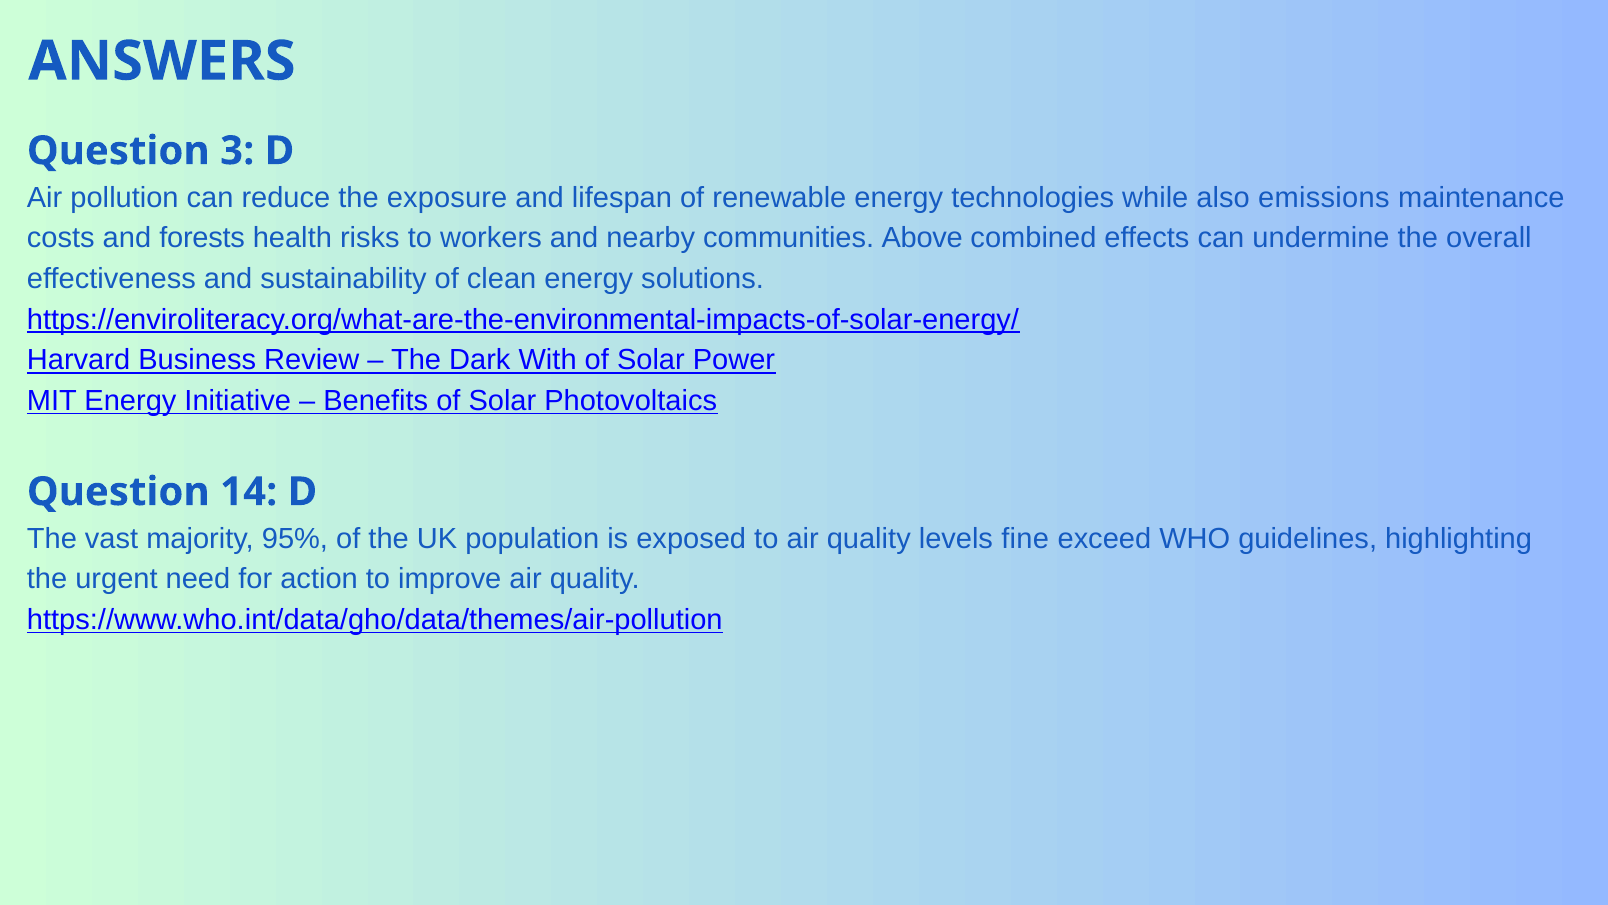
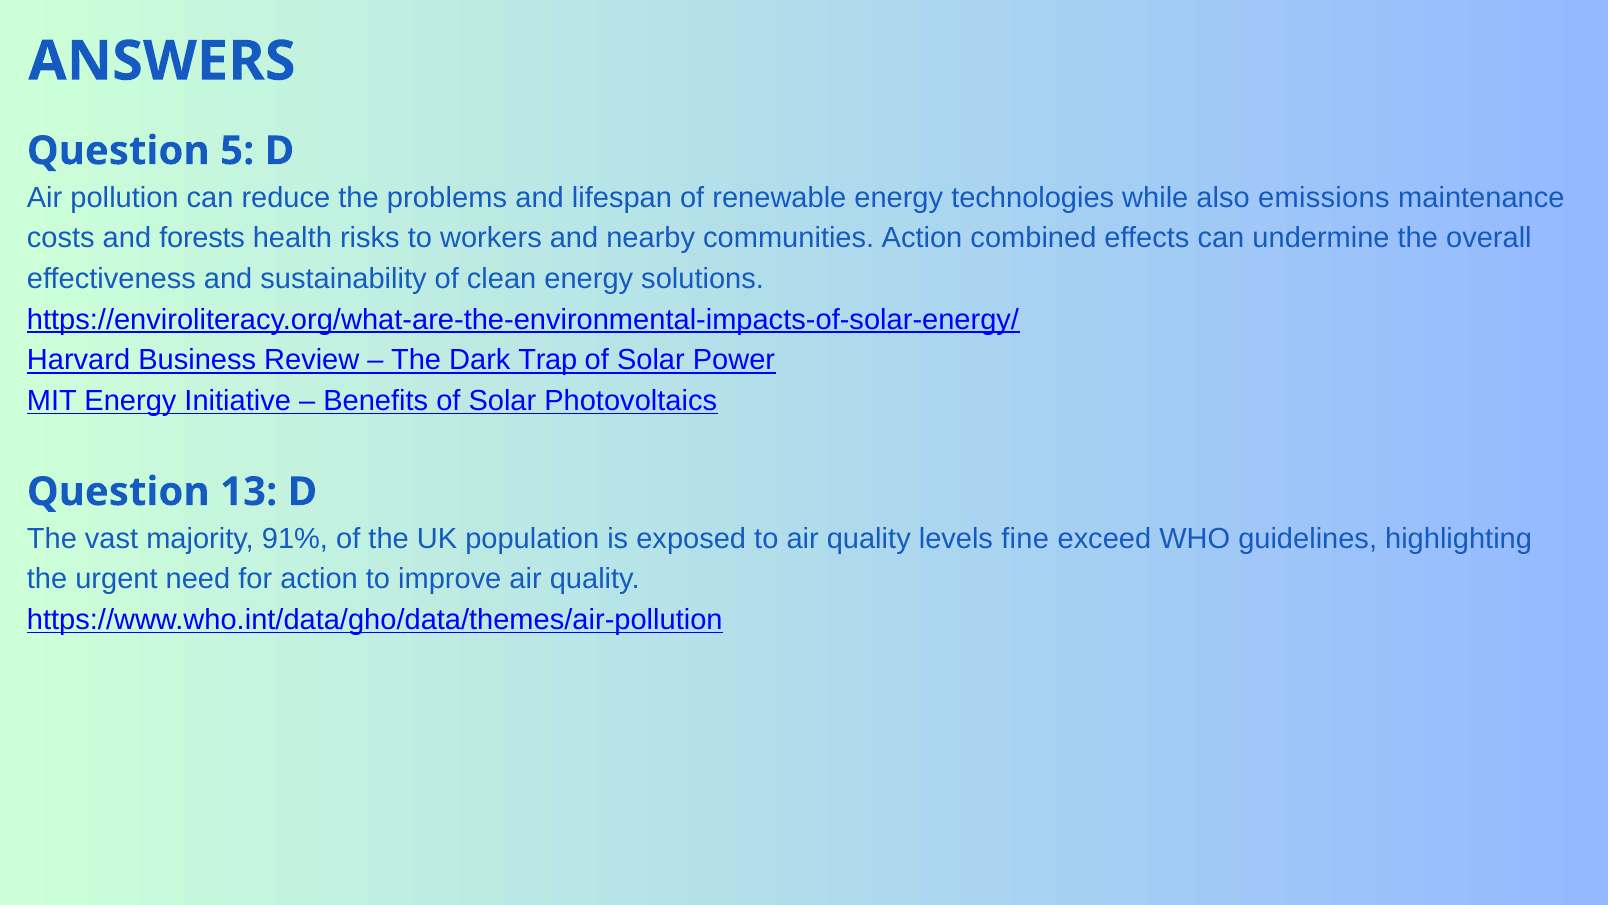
3: 3 -> 5
exposure: exposure -> problems
communities Above: Above -> Action
With: With -> Trap
14: 14 -> 13
95%: 95% -> 91%
